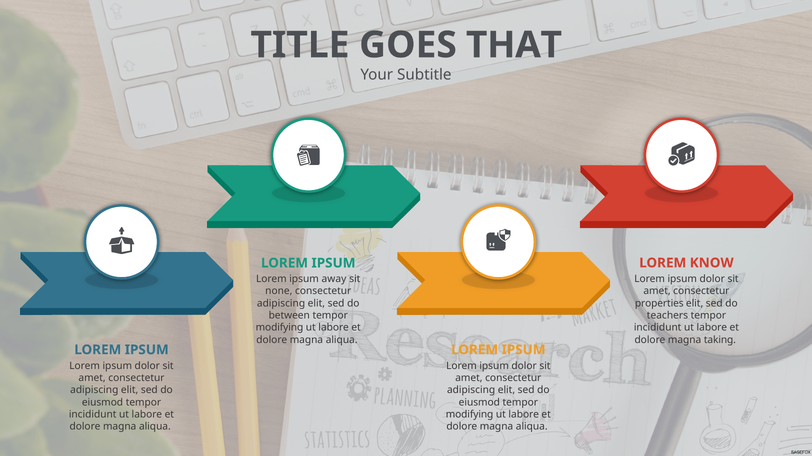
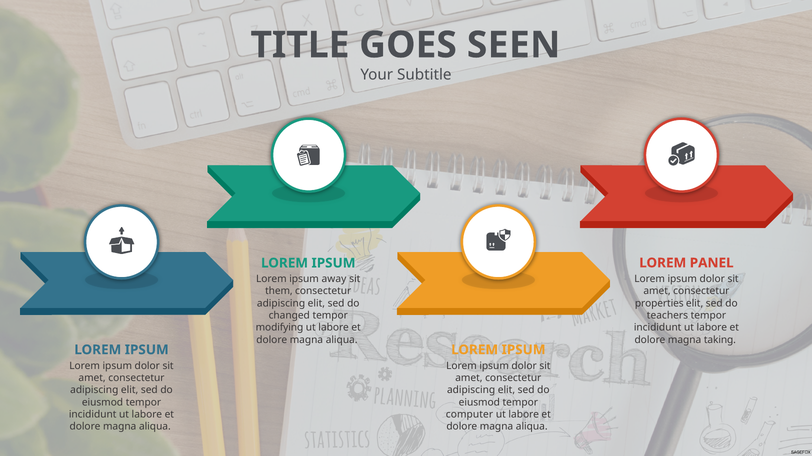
THAT: THAT -> SEEN
KNOW: KNOW -> PANEL
none: none -> them
between: between -> changed
modifying at (470, 415): modifying -> computer
